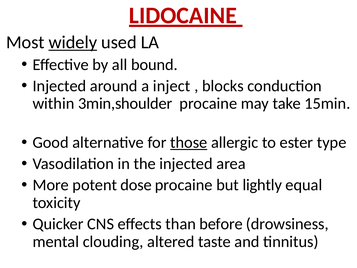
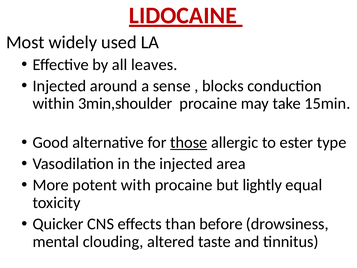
widely underline: present -> none
bound: bound -> leaves
inject: inject -> sense
dose: dose -> with
